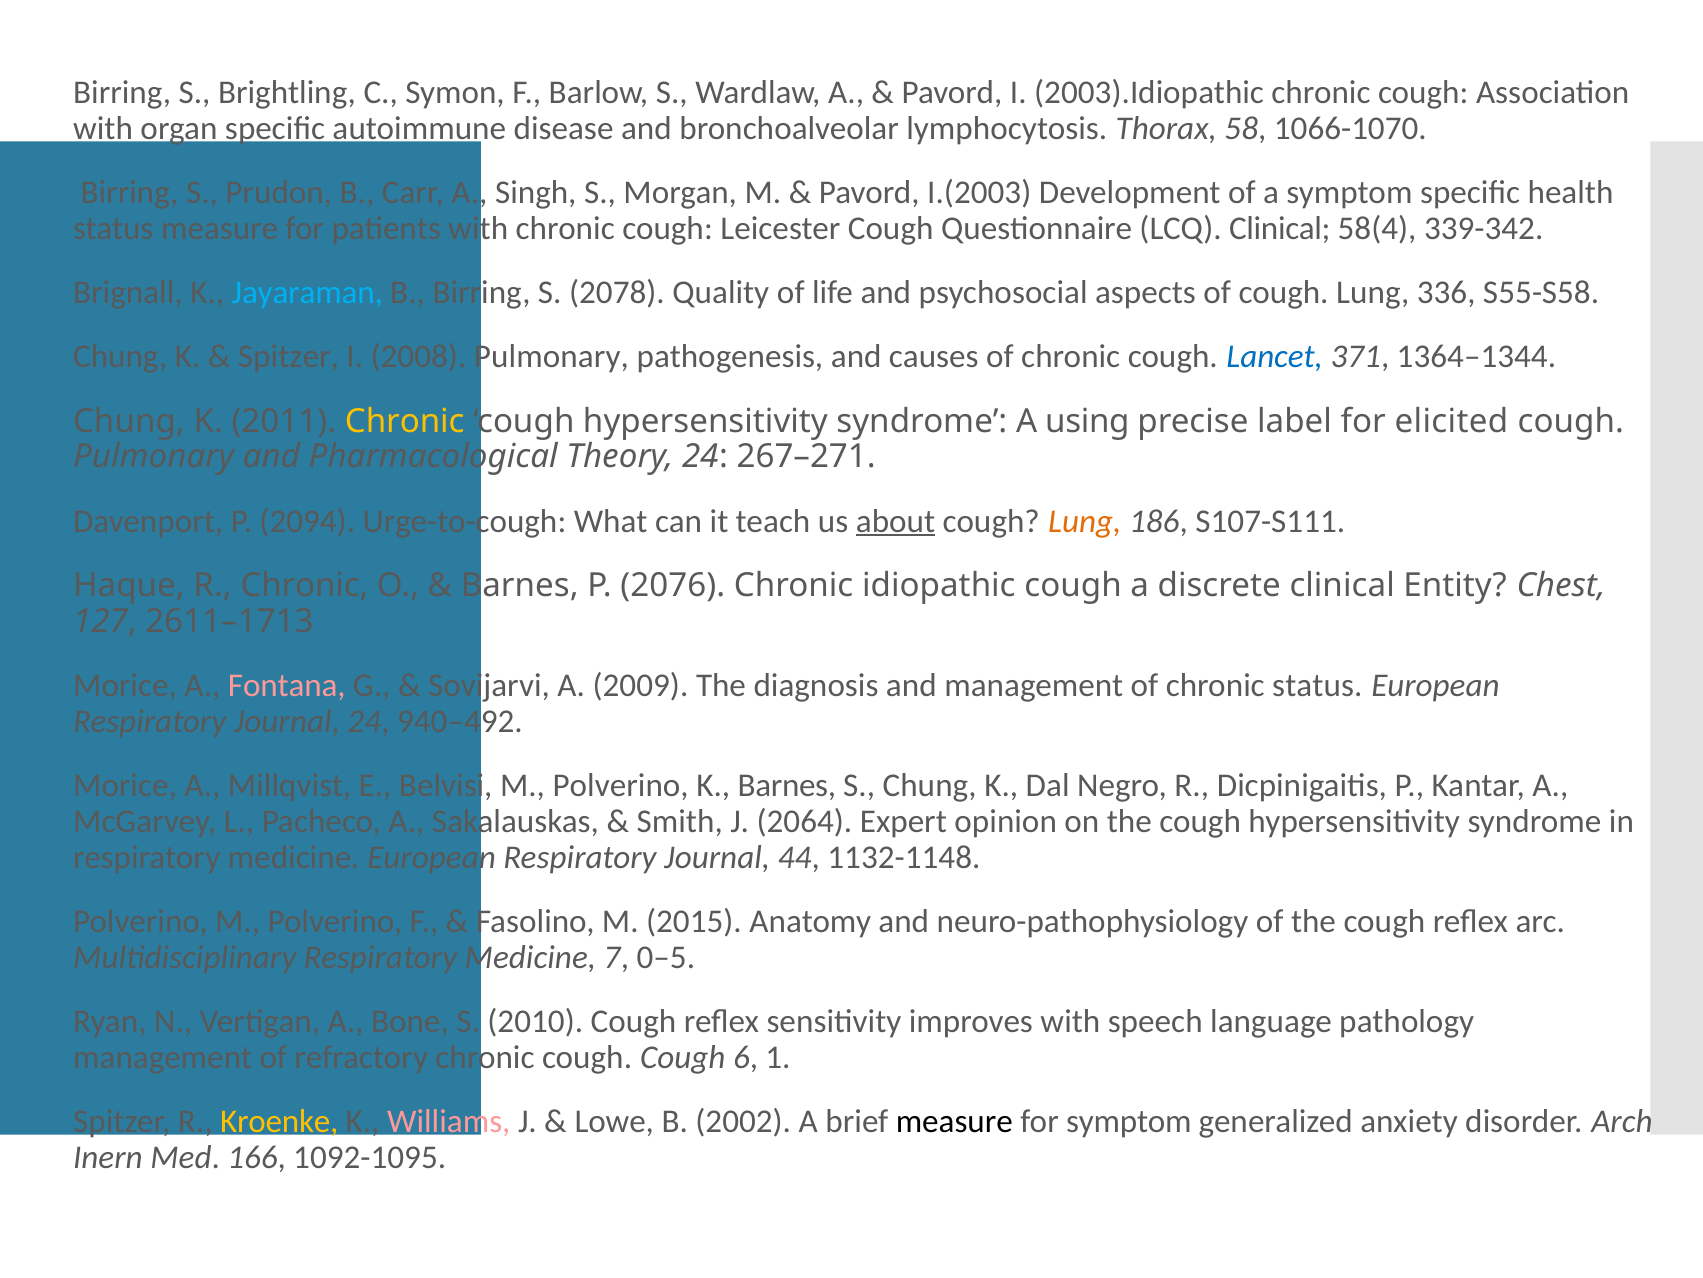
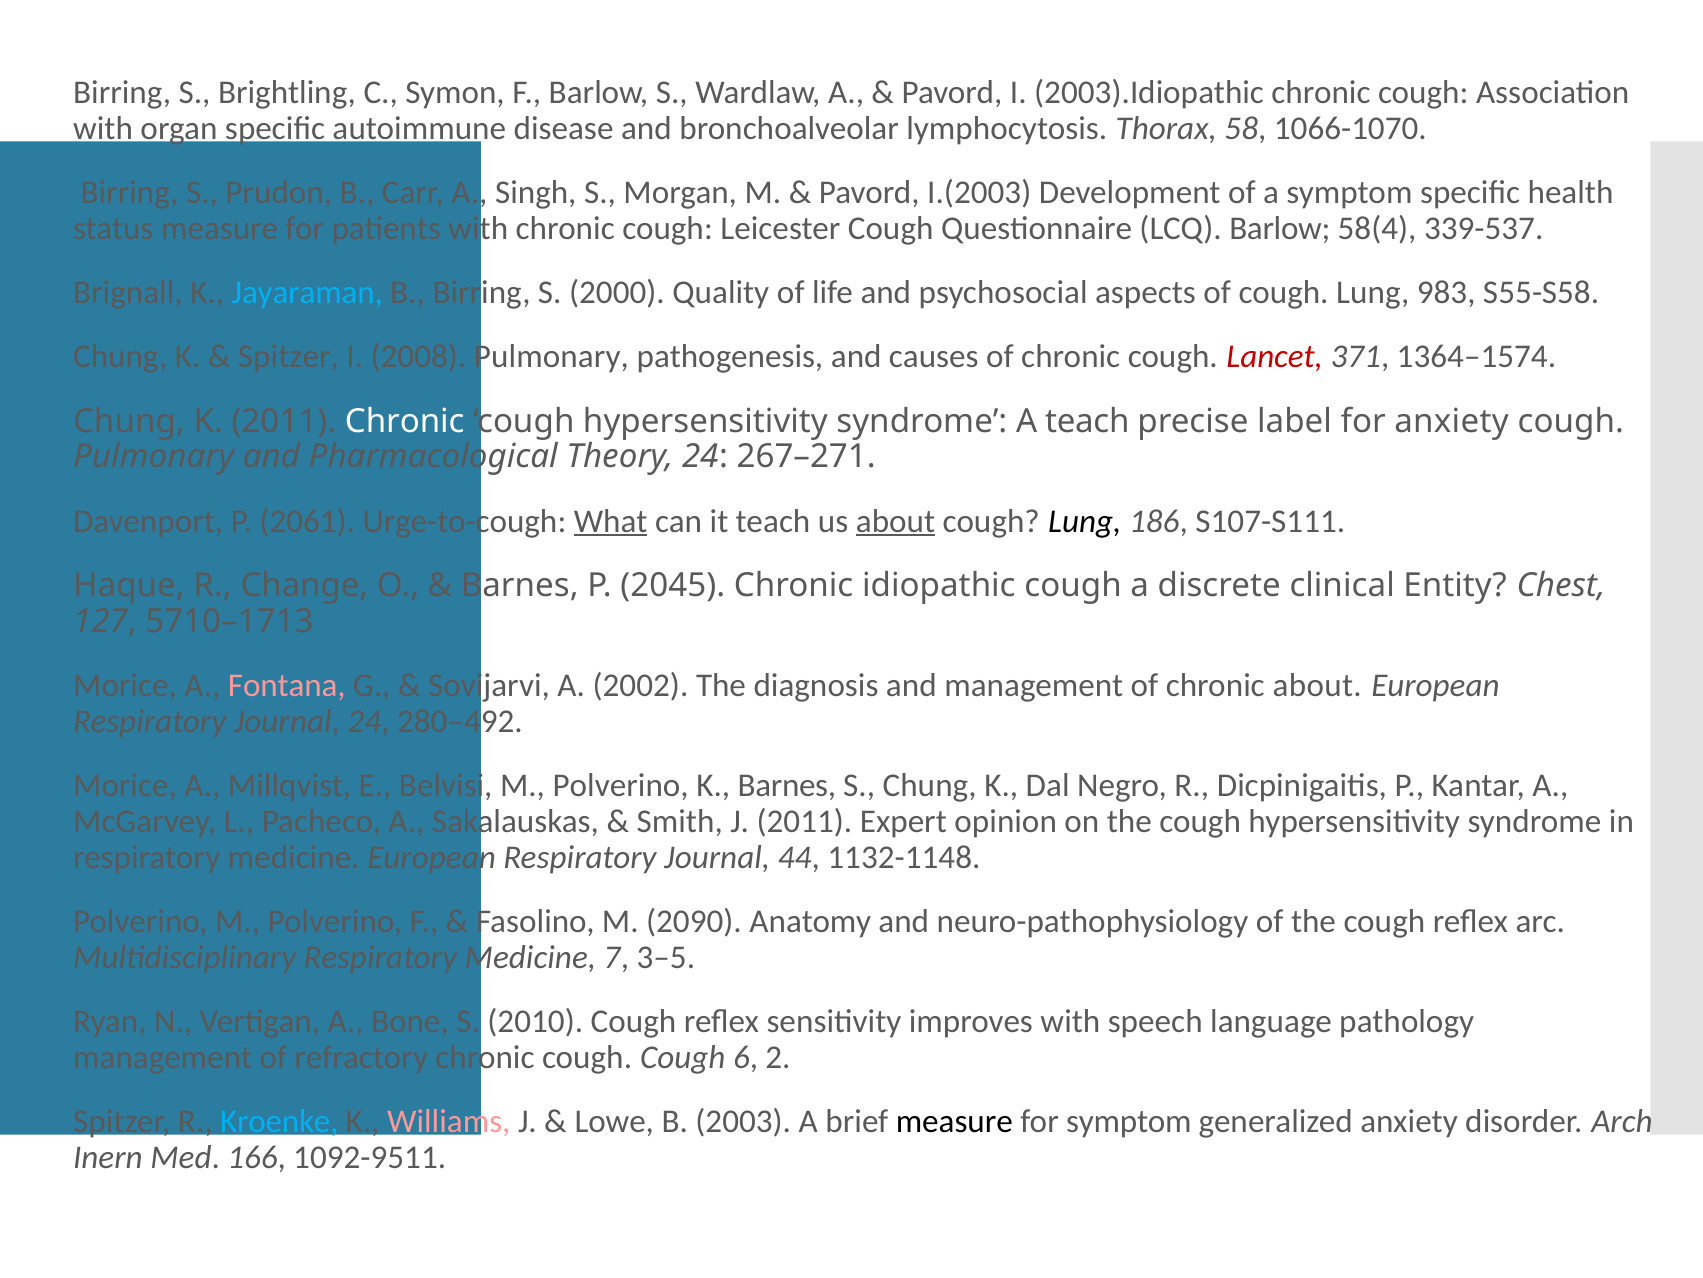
LCQ Clinical: Clinical -> Barlow
339-342: 339-342 -> 339-537
2078: 2078 -> 2000
336: 336 -> 983
Lancet colour: blue -> red
1364–1344: 1364–1344 -> 1364–1574
Chronic at (405, 421) colour: yellow -> white
A using: using -> teach
for elicited: elicited -> anxiety
2094: 2094 -> 2061
What underline: none -> present
Lung at (1085, 521) colour: orange -> black
R Chronic: Chronic -> Change
2076: 2076 -> 2045
2611–1713: 2611–1713 -> 5710–1713
2009: 2009 -> 2002
chronic status: status -> about
940–492: 940–492 -> 280–492
J 2064: 2064 -> 2011
2015: 2015 -> 2090
0–5: 0–5 -> 3–5
1: 1 -> 2
Kroenke colour: yellow -> light blue
2002: 2002 -> 2003
1092-1095: 1092-1095 -> 1092-9511
